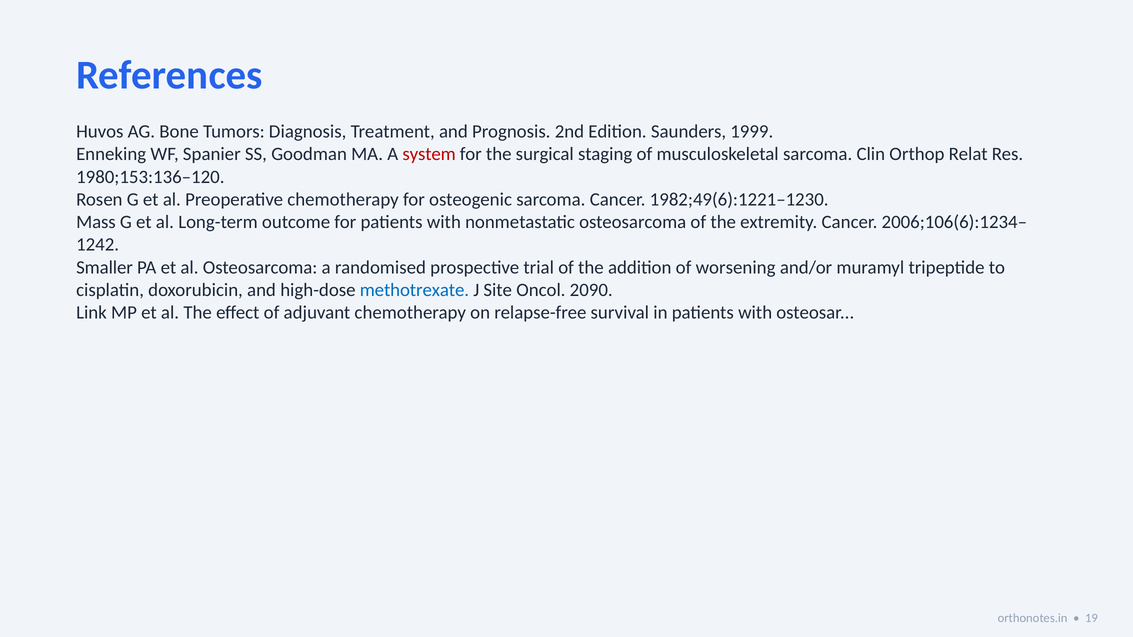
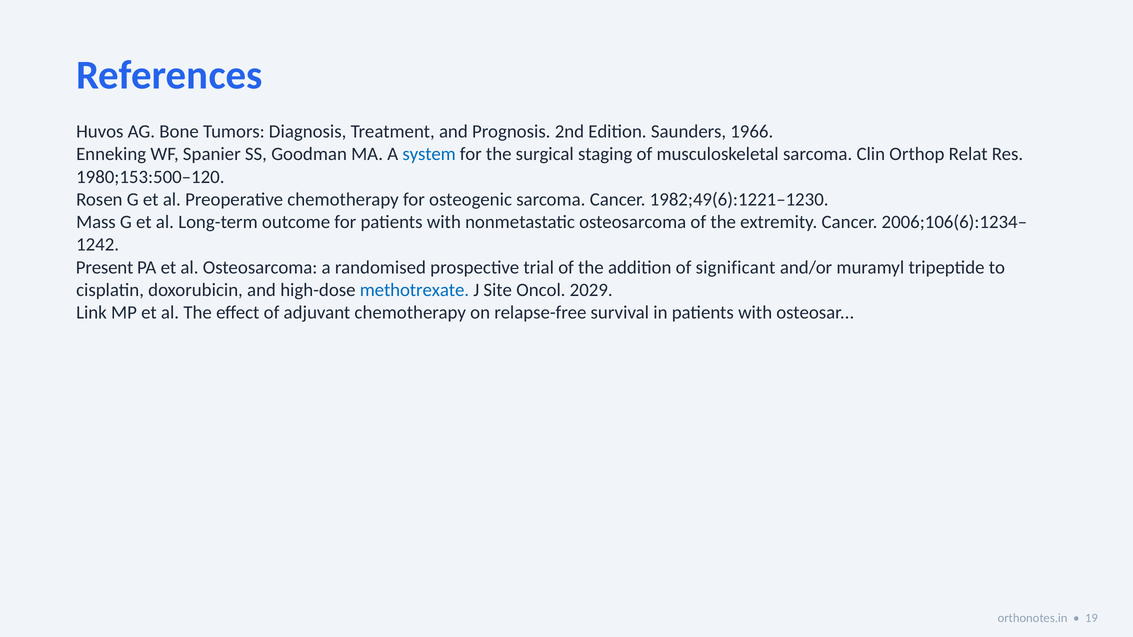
1999: 1999 -> 1966
system colour: red -> blue
1980;153:136–120: 1980;153:136–120 -> 1980;153:500–120
Smaller: Smaller -> Present
worsening: worsening -> significant
2090: 2090 -> 2029
